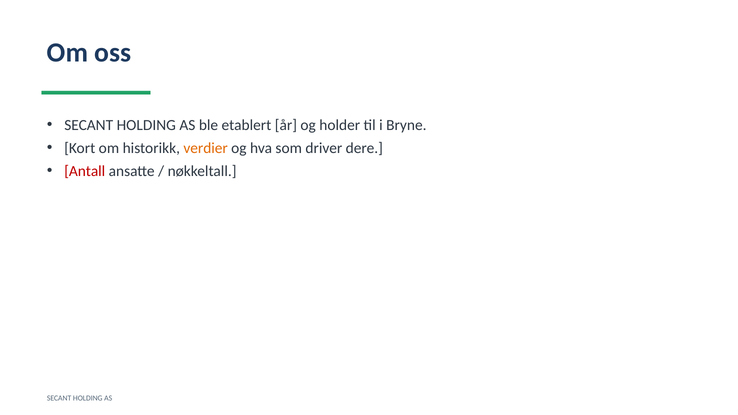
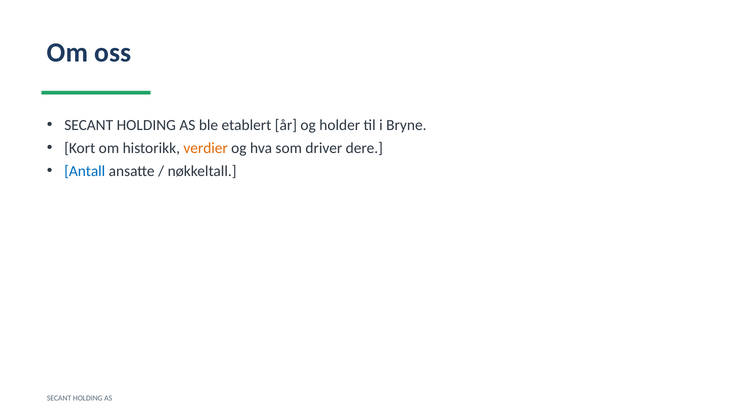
Antall colour: red -> blue
